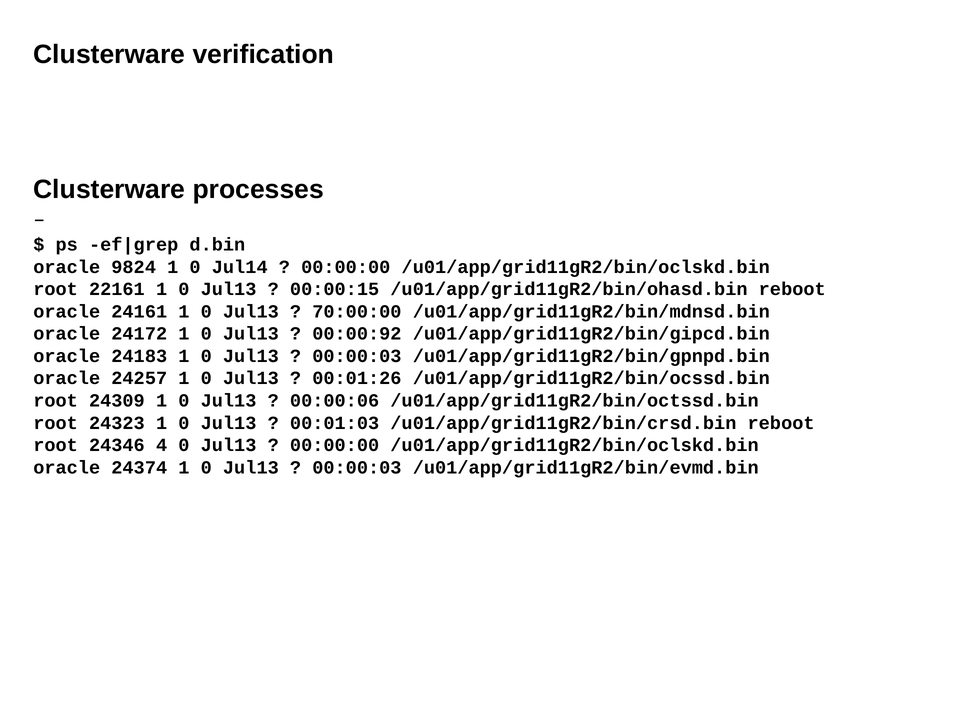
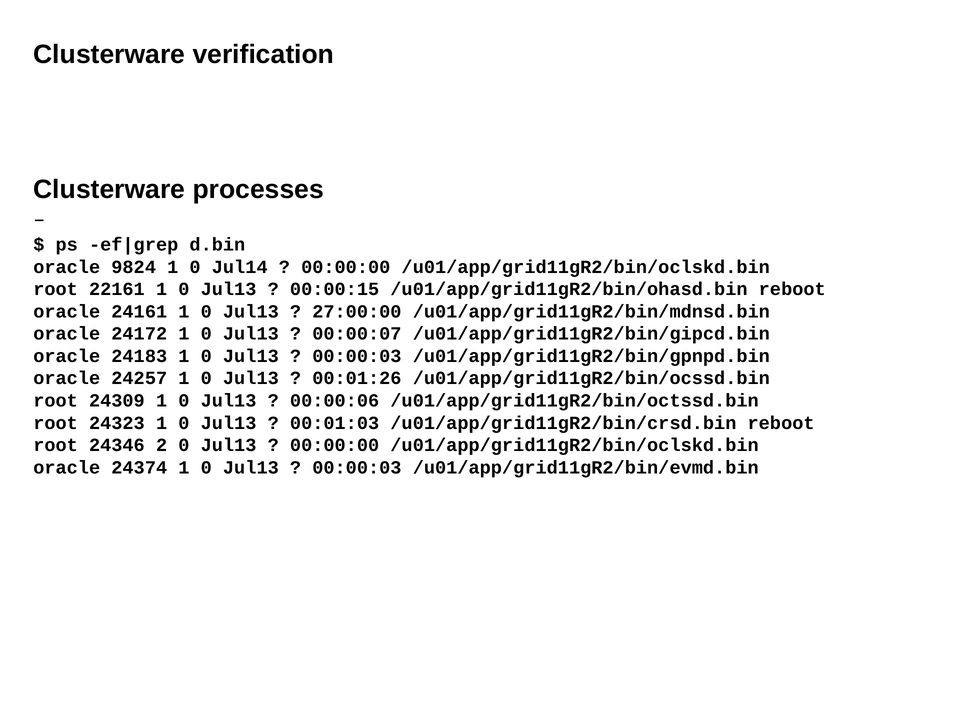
70:00:00: 70:00:00 -> 27:00:00
00:00:92: 00:00:92 -> 00:00:07
4: 4 -> 2
